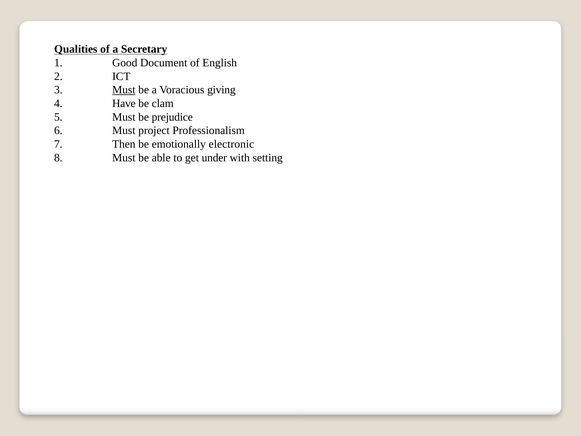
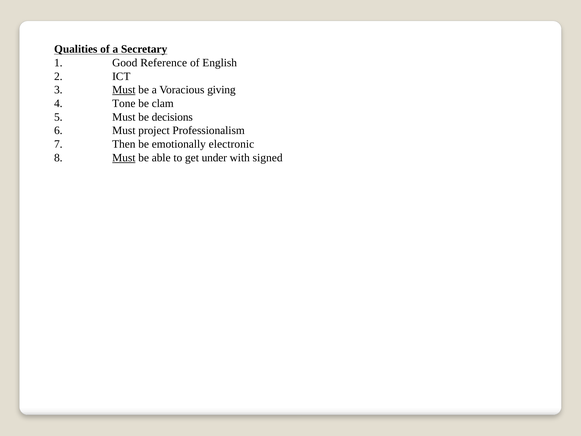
Document: Document -> Reference
Have: Have -> Tone
prejudice: prejudice -> decisions
Must at (124, 158) underline: none -> present
setting: setting -> signed
